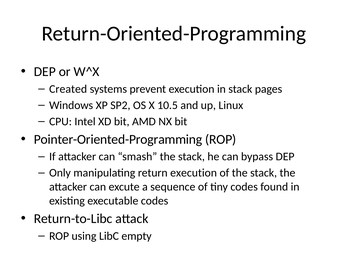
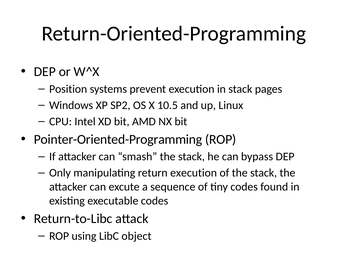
Created: Created -> Position
empty: empty -> object
